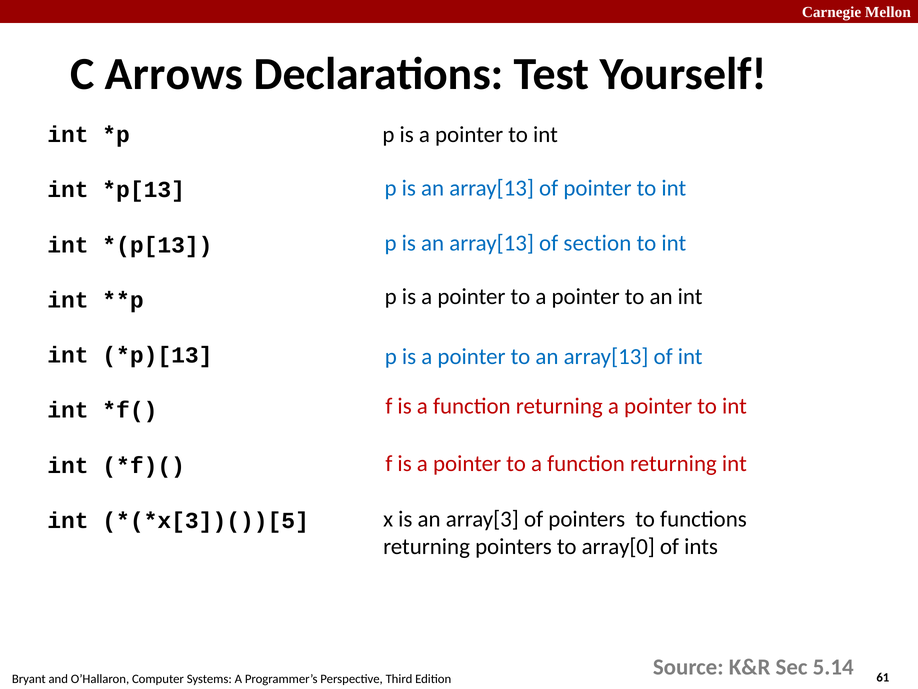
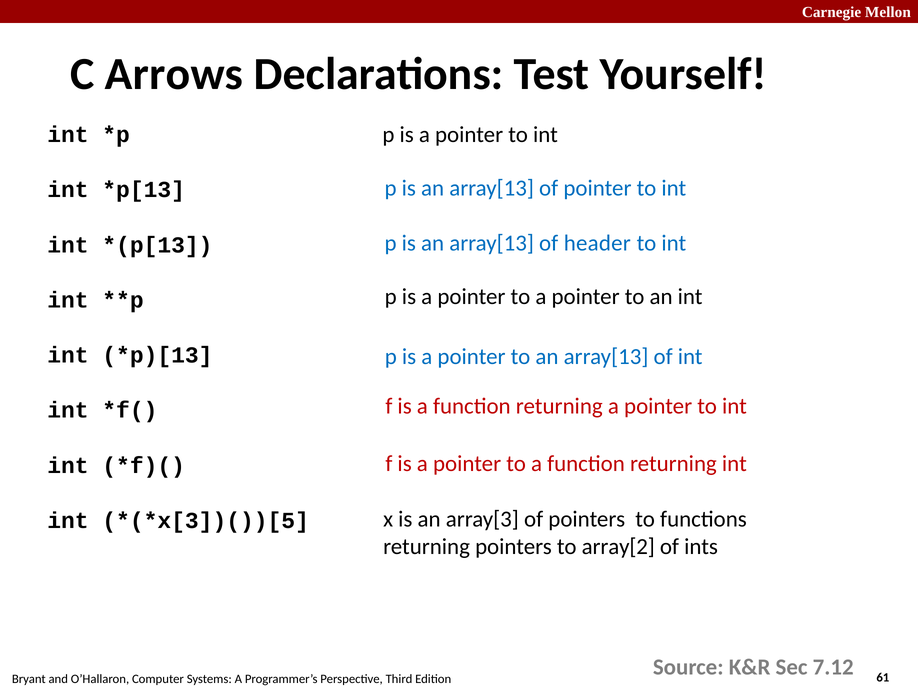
section: section -> header
array[0: array[0 -> array[2
5.14: 5.14 -> 7.12
